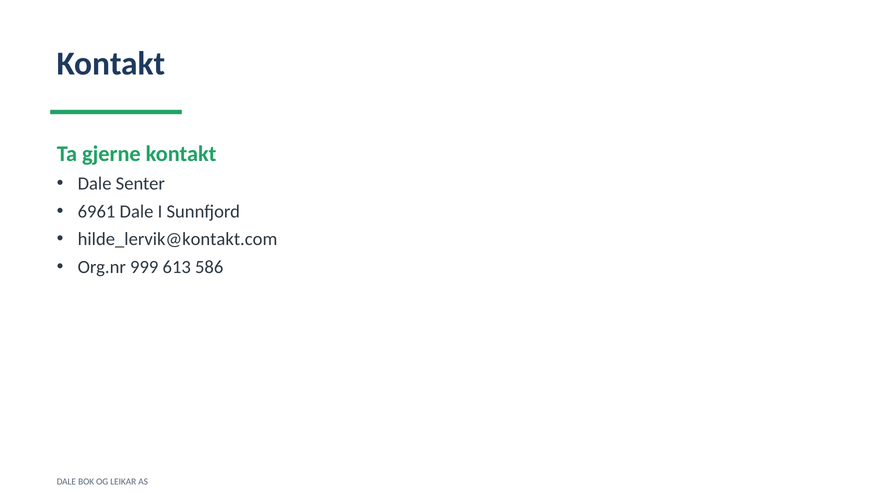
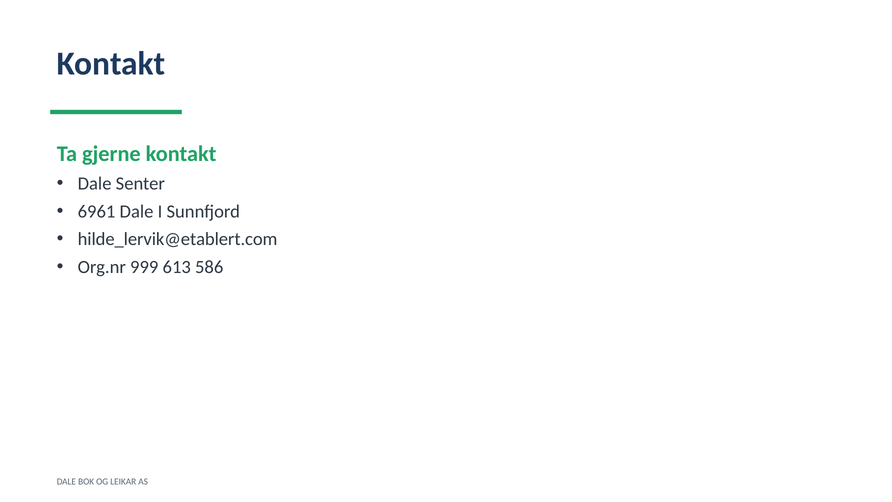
hilde_lervik@kontakt.com: hilde_lervik@kontakt.com -> hilde_lervik@etablert.com
